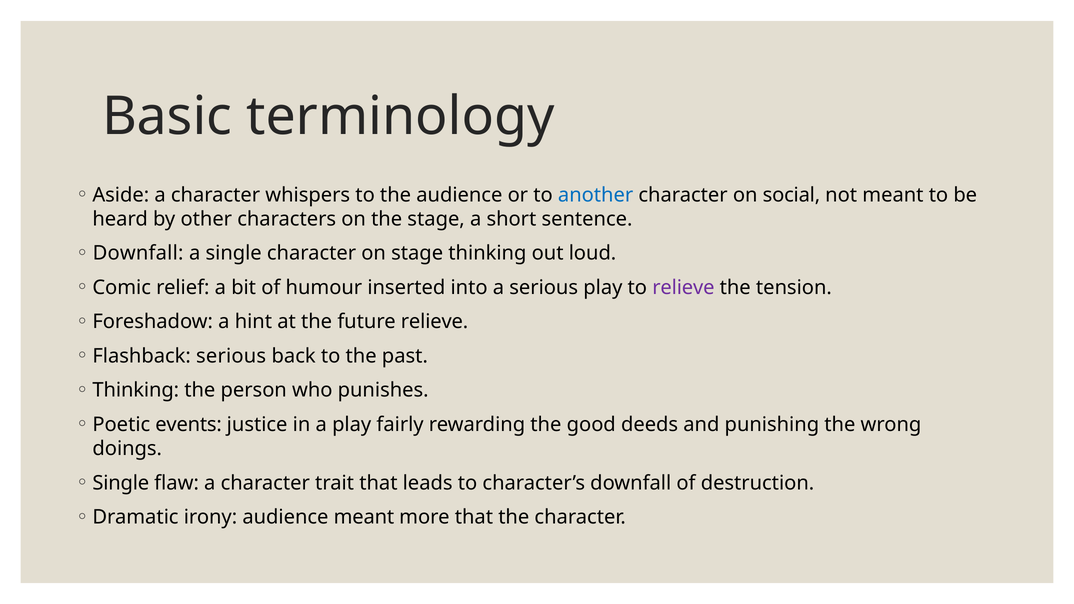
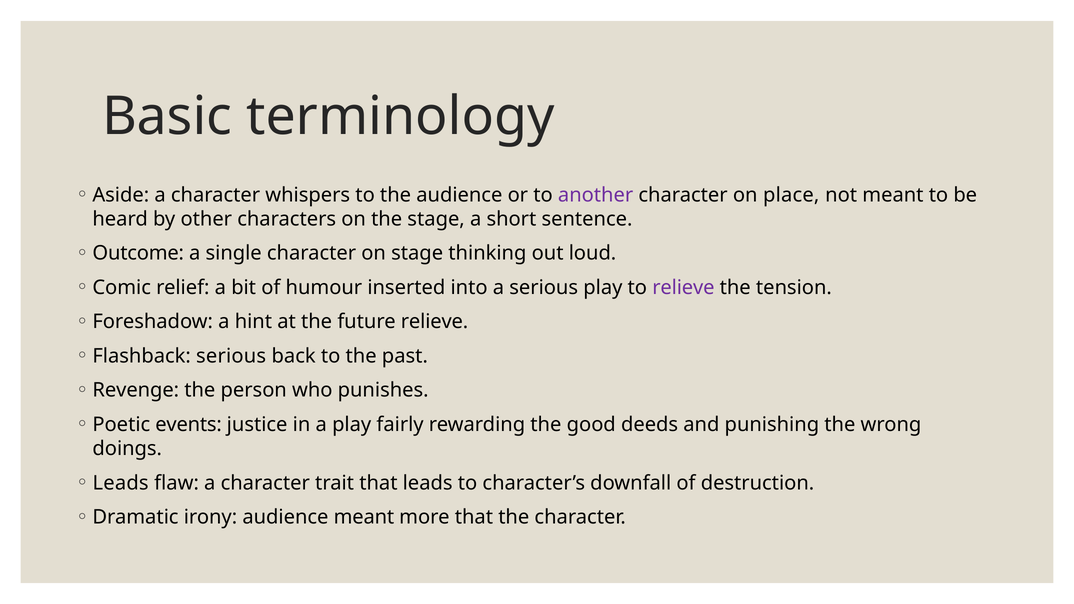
another colour: blue -> purple
social: social -> place
Downfall at (138, 253): Downfall -> Outcome
Thinking at (136, 390): Thinking -> Revenge
Single at (121, 483): Single -> Leads
